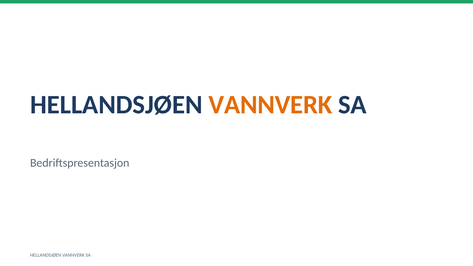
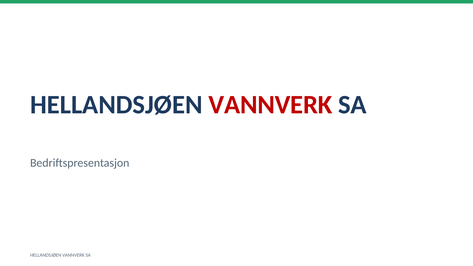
VANNVERK at (270, 105) colour: orange -> red
